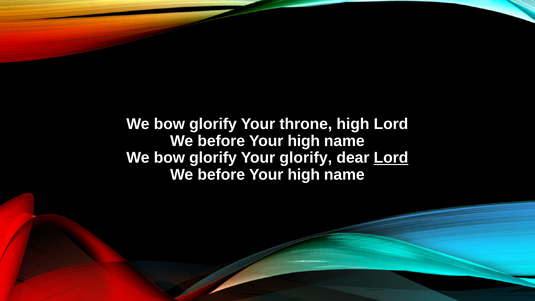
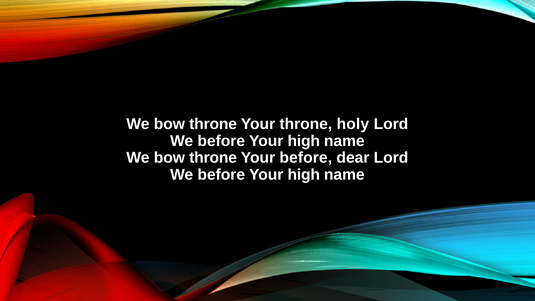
glorify at (213, 124): glorify -> throne
throne high: high -> holy
glorify at (213, 158): glorify -> throne
Your glorify: glorify -> before
Lord at (391, 158) underline: present -> none
